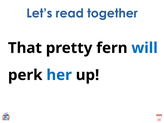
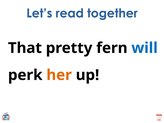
her colour: blue -> orange
